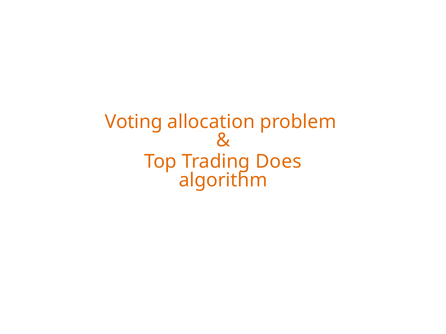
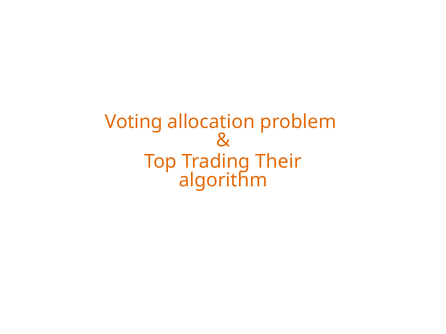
Does: Does -> Their
